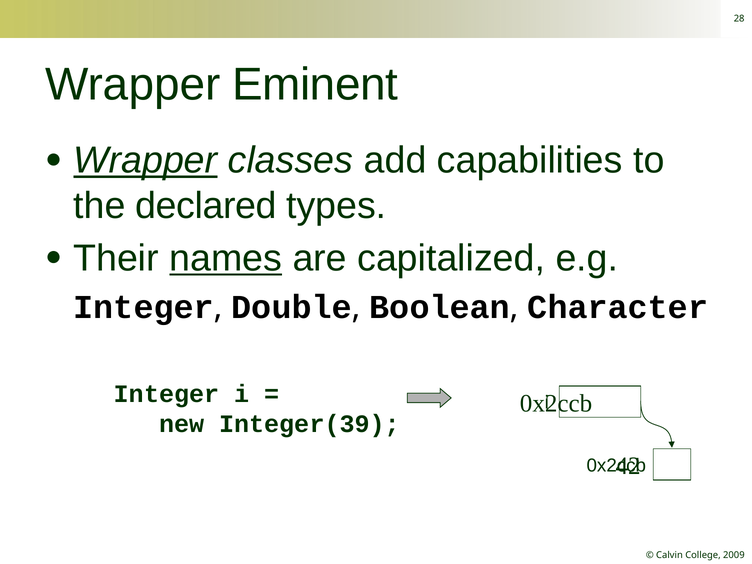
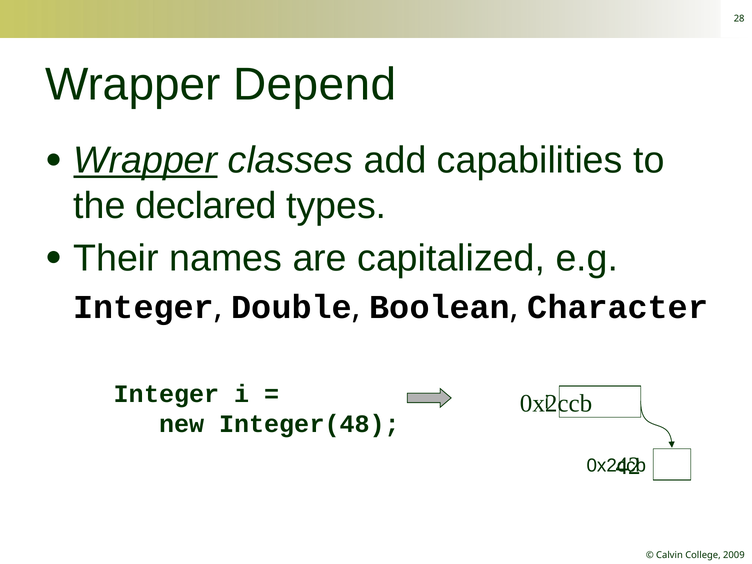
Eminent: Eminent -> Depend
names underline: present -> none
Integer(39: Integer(39 -> Integer(48
